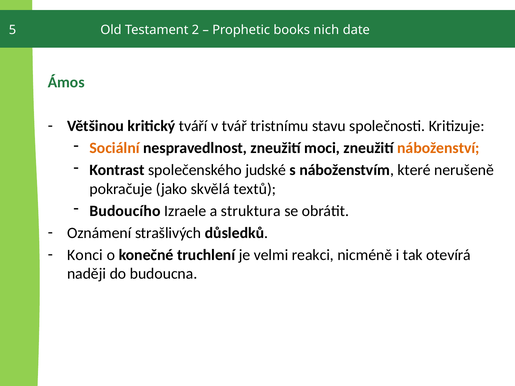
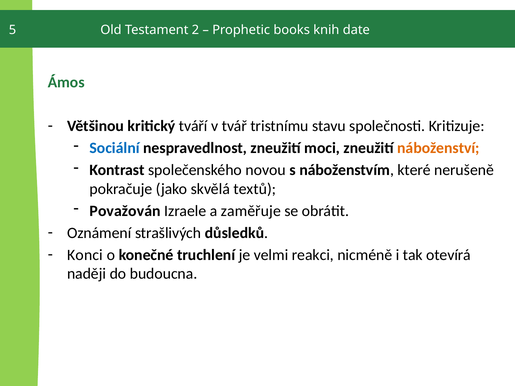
nich: nich -> knih
Sociální colour: orange -> blue
judské: judské -> novou
Budoucího: Budoucího -> Považován
struktura: struktura -> zaměřuje
